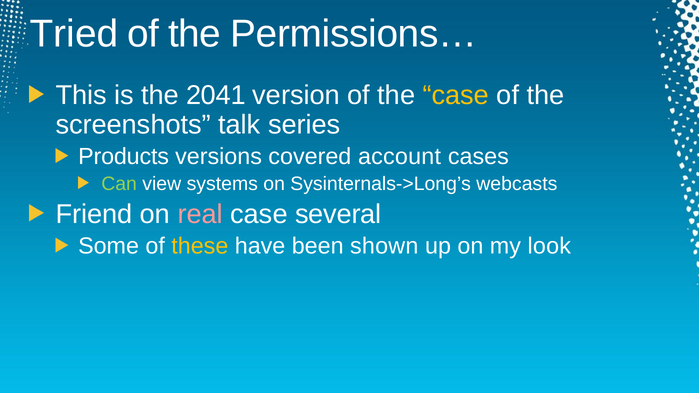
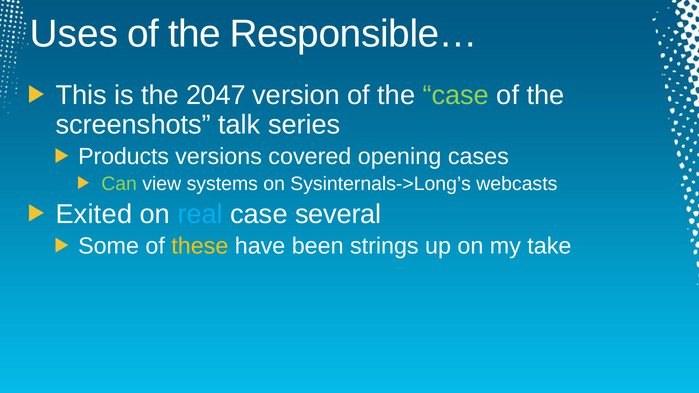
Tried: Tried -> Uses
Permissions…: Permissions… -> Responsible…
2041: 2041 -> 2047
case at (456, 96) colour: yellow -> light green
account: account -> opening
Friend: Friend -> Exited
real colour: pink -> light blue
shown: shown -> strings
look: look -> take
